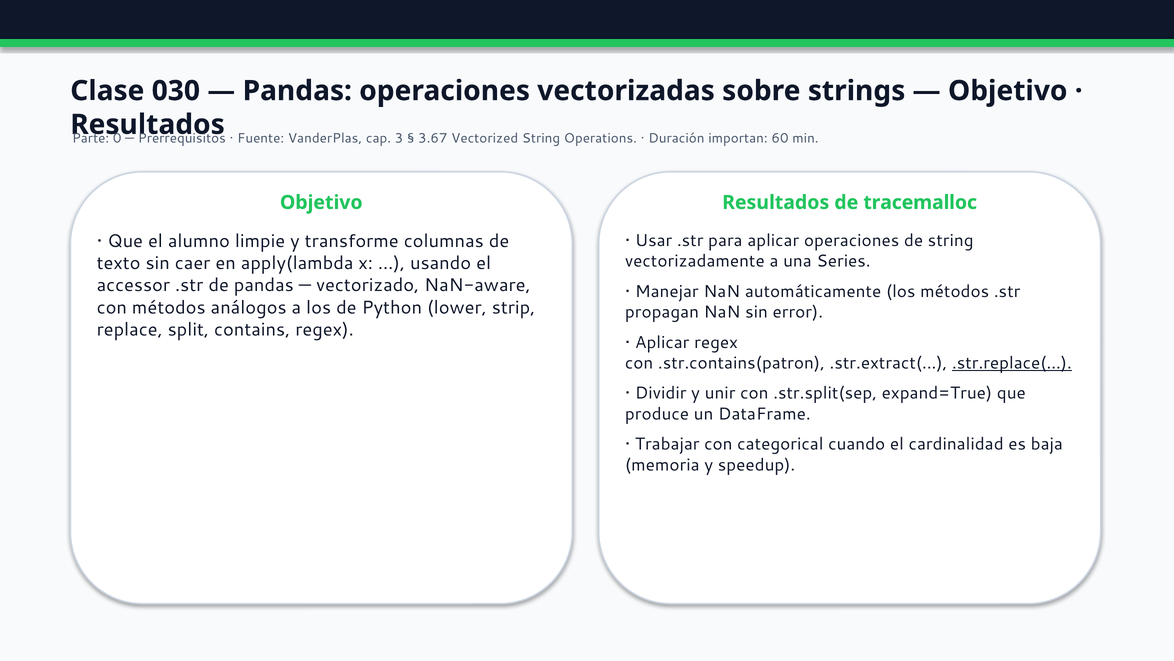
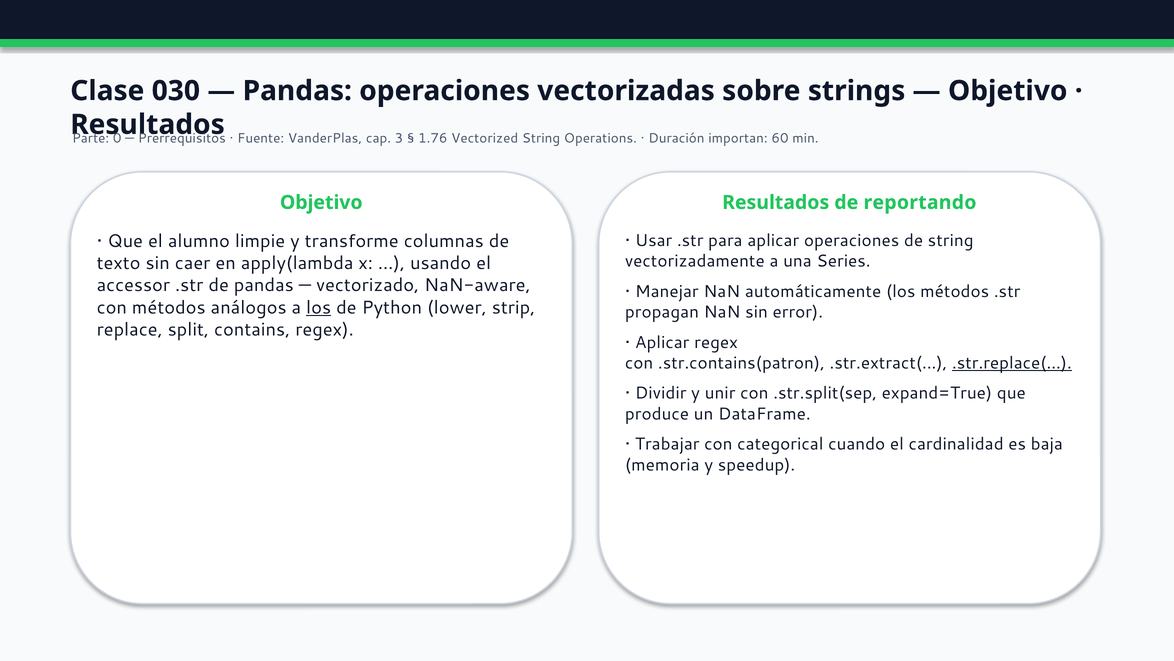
3.67: 3.67 -> 1.76
tracemalloc: tracemalloc -> reportando
los at (319, 307) underline: none -> present
